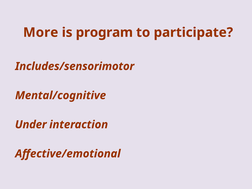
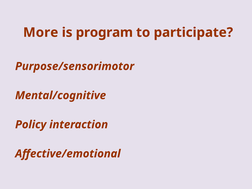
Includes/sensorimotor: Includes/sensorimotor -> Purpose/sensorimotor
Under: Under -> Policy
